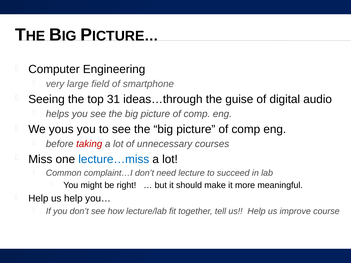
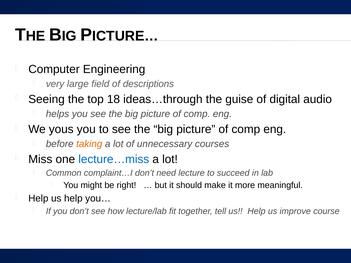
smartphone: smartphone -> descriptions
31: 31 -> 18
taking colour: red -> orange
